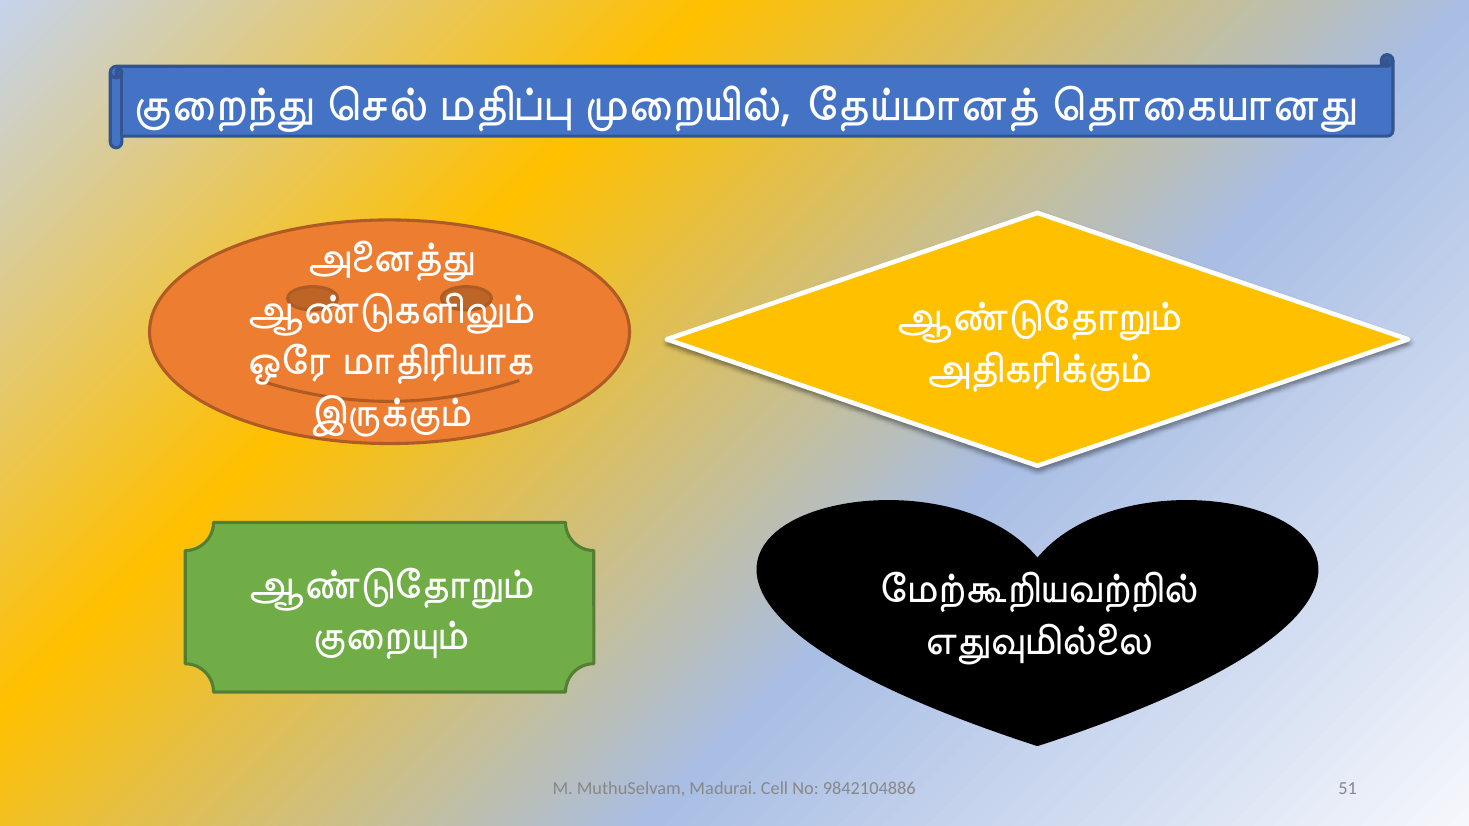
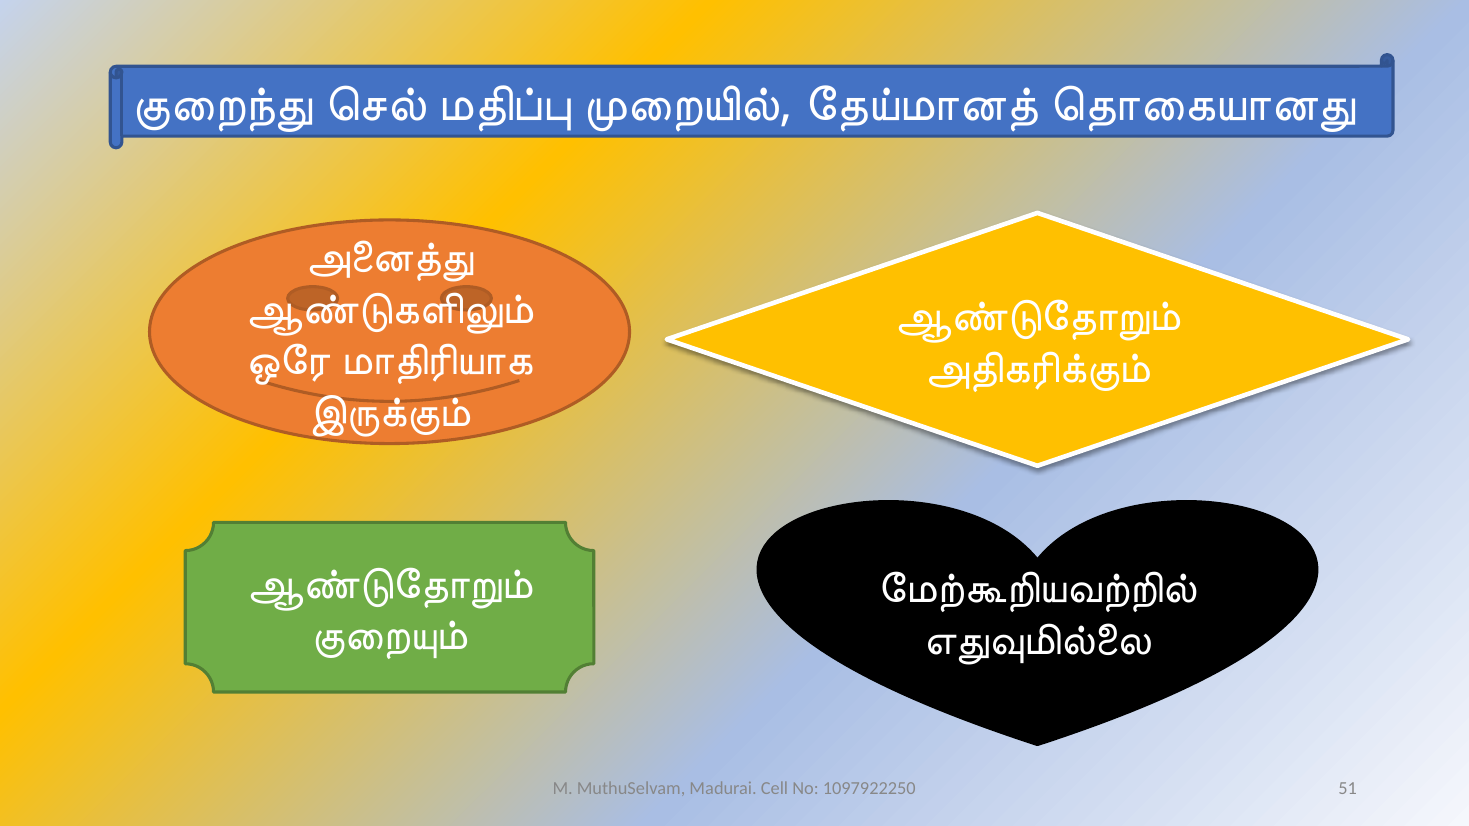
9842104886: 9842104886 -> 1097922250
